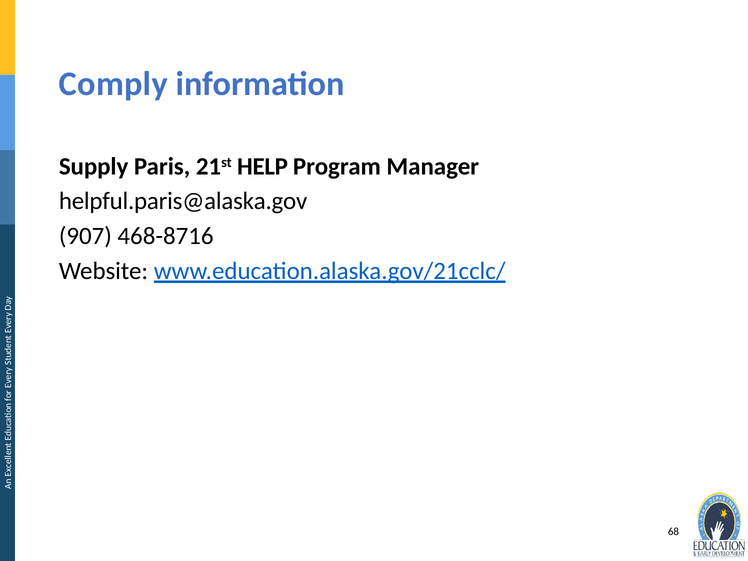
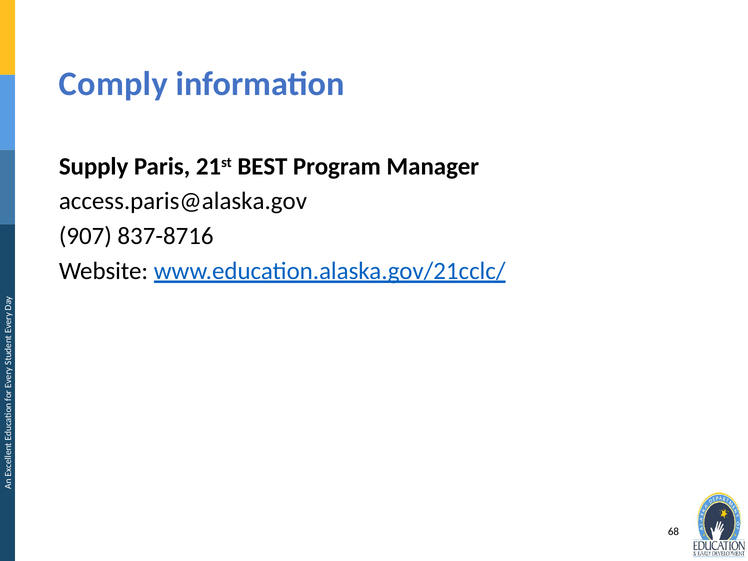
HELP: HELP -> BEST
helpful.paris@alaska.gov: helpful.paris@alaska.gov -> access.paris@alaska.gov
468-8716: 468-8716 -> 837-8716
